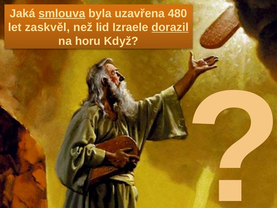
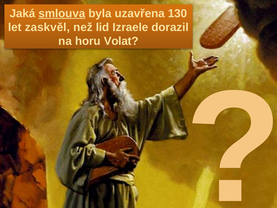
480: 480 -> 130
dorazil underline: present -> none
Když: Když -> Volat
